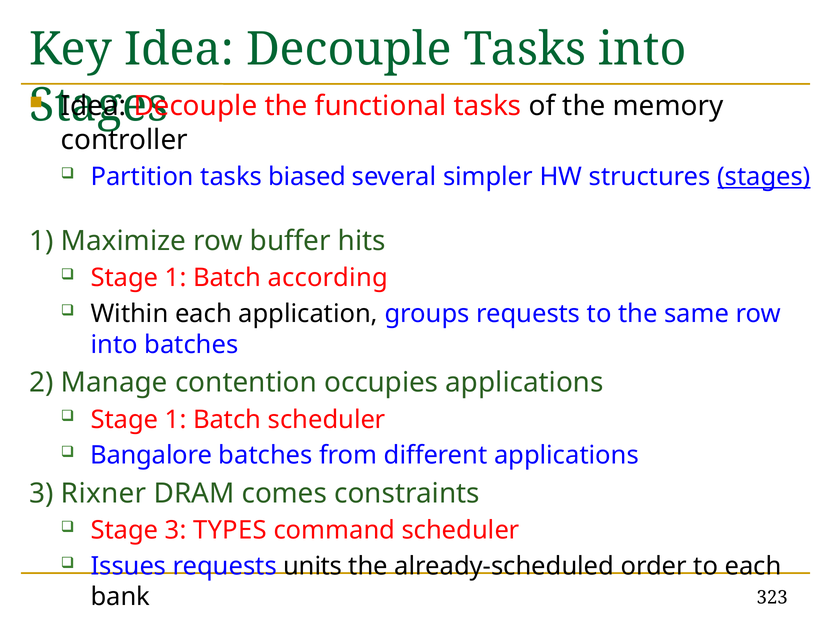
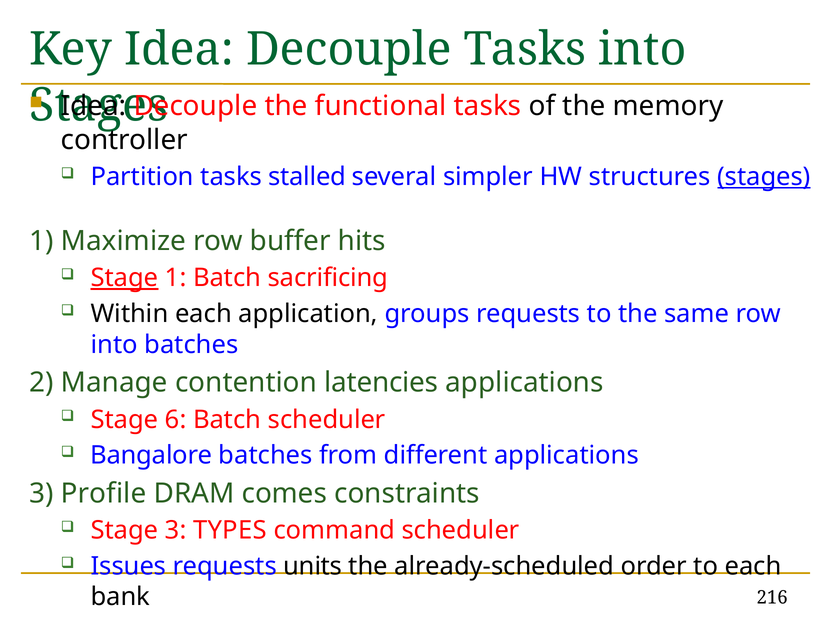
biased: biased -> stalled
Stage at (125, 278) underline: none -> present
according: according -> sacrificing
occupies: occupies -> latencies
1 at (176, 419): 1 -> 6
Rixner: Rixner -> Profile
323: 323 -> 216
